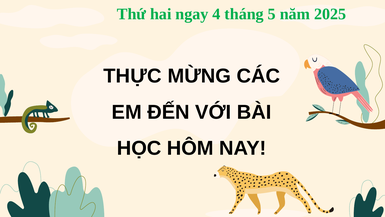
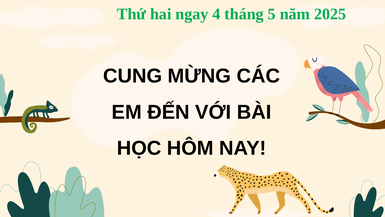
THỰC: THỰC -> CUNG
